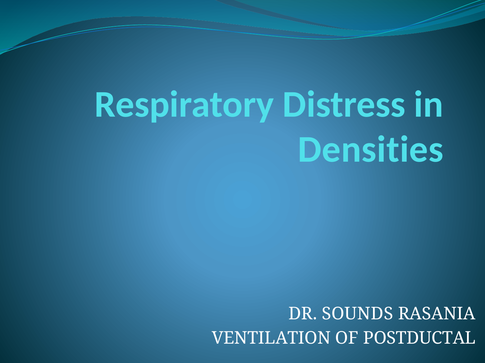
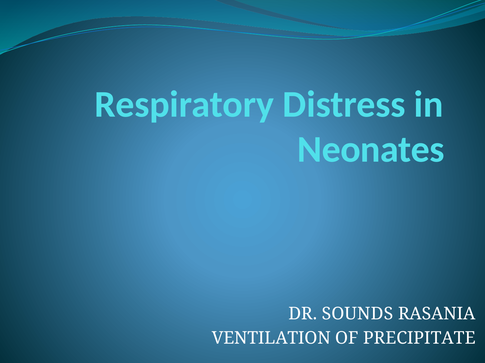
Densities: Densities -> Neonates
POSTDUCTAL: POSTDUCTAL -> PRECIPITATE
